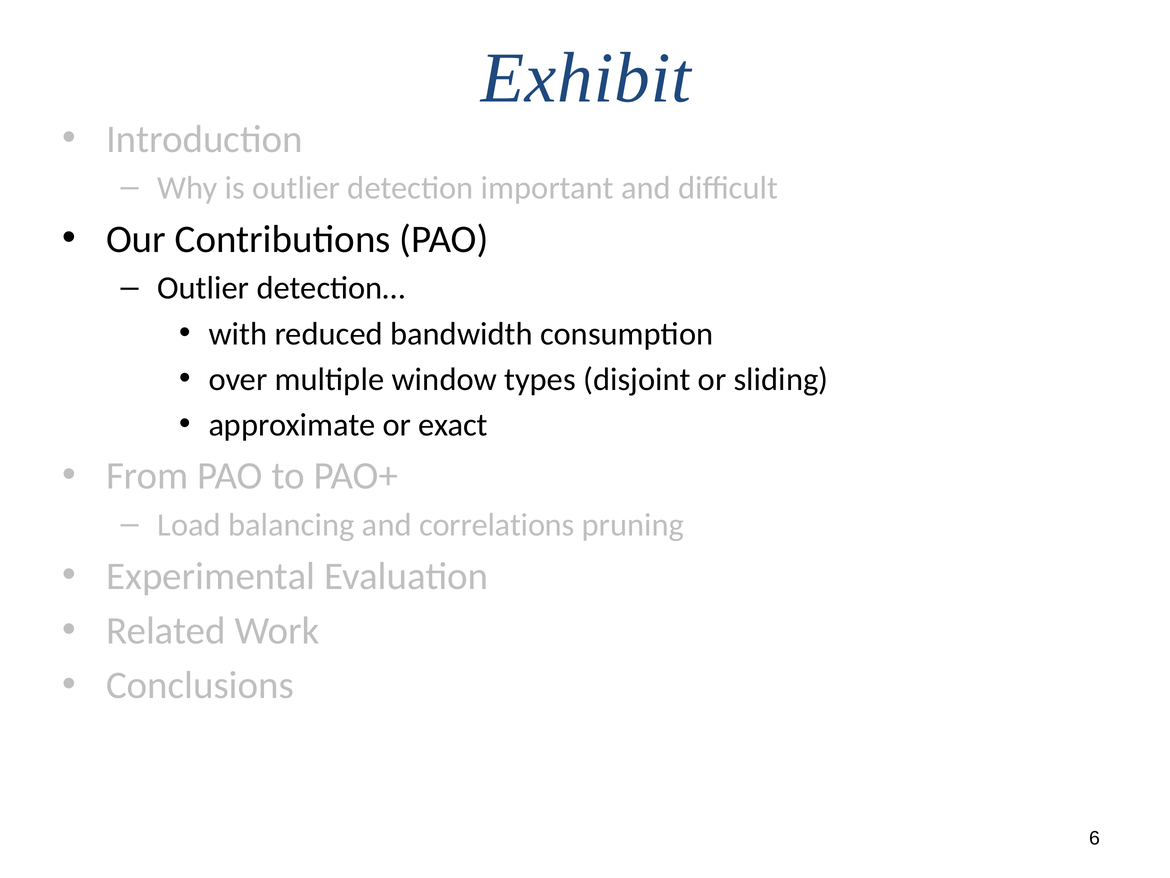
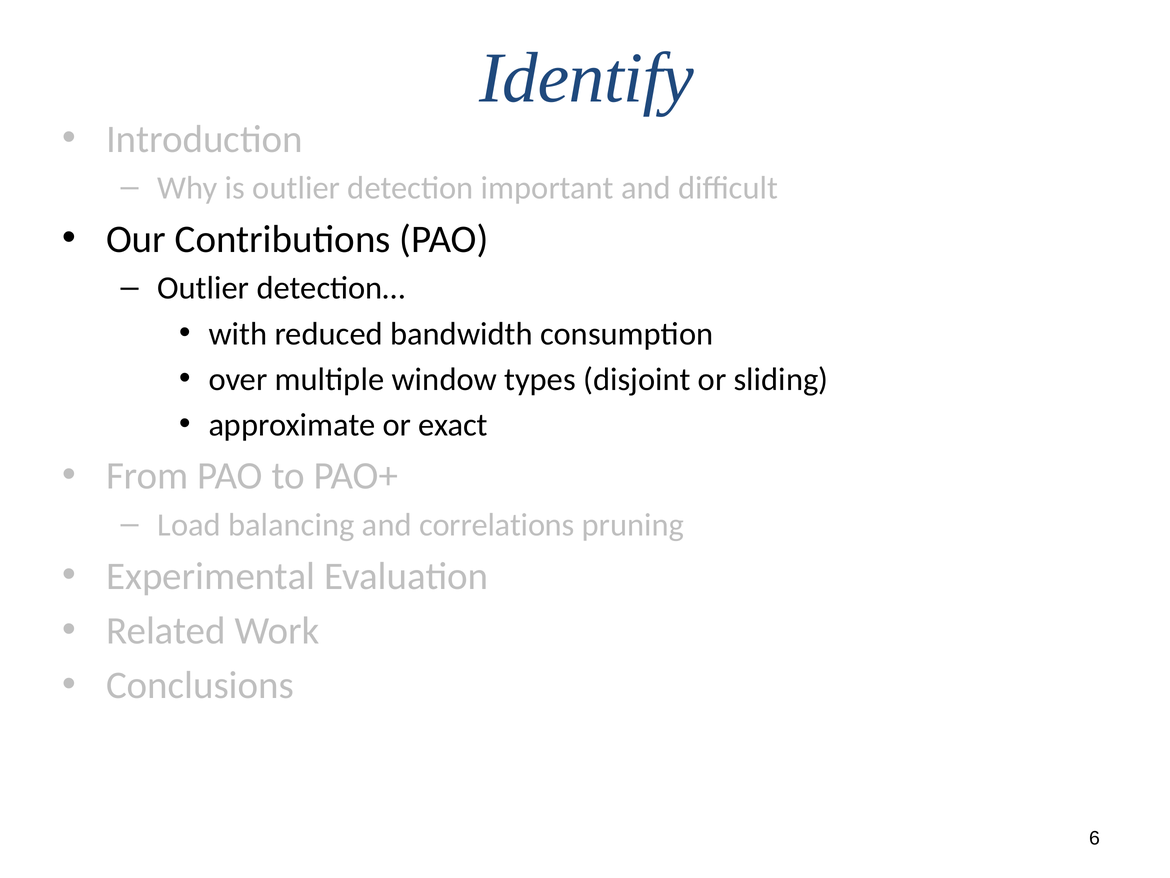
Exhibit: Exhibit -> Identify
